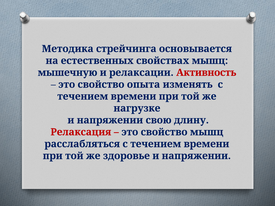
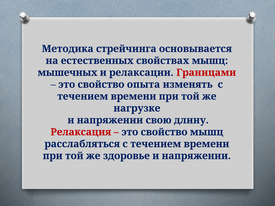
мышечную: мышечную -> мышечных
Активность: Активность -> Границами
